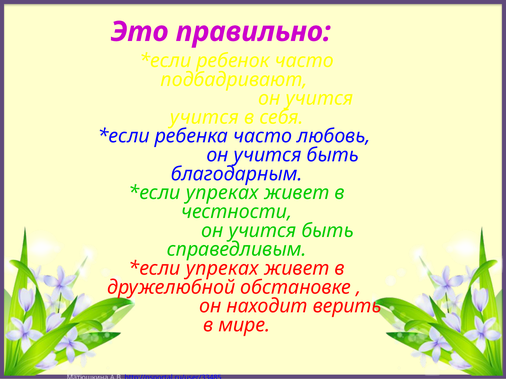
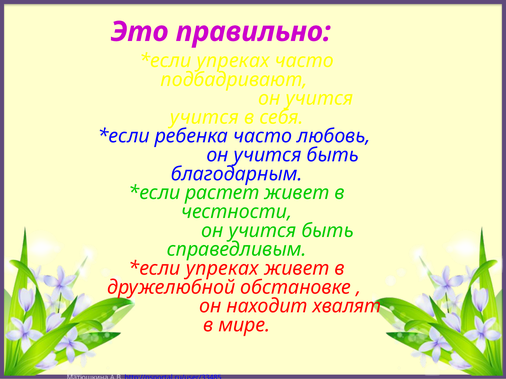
ребенок at (233, 61): ребенок -> упреках
упреках at (222, 193): упреках -> растет
верить: верить -> хвалят
